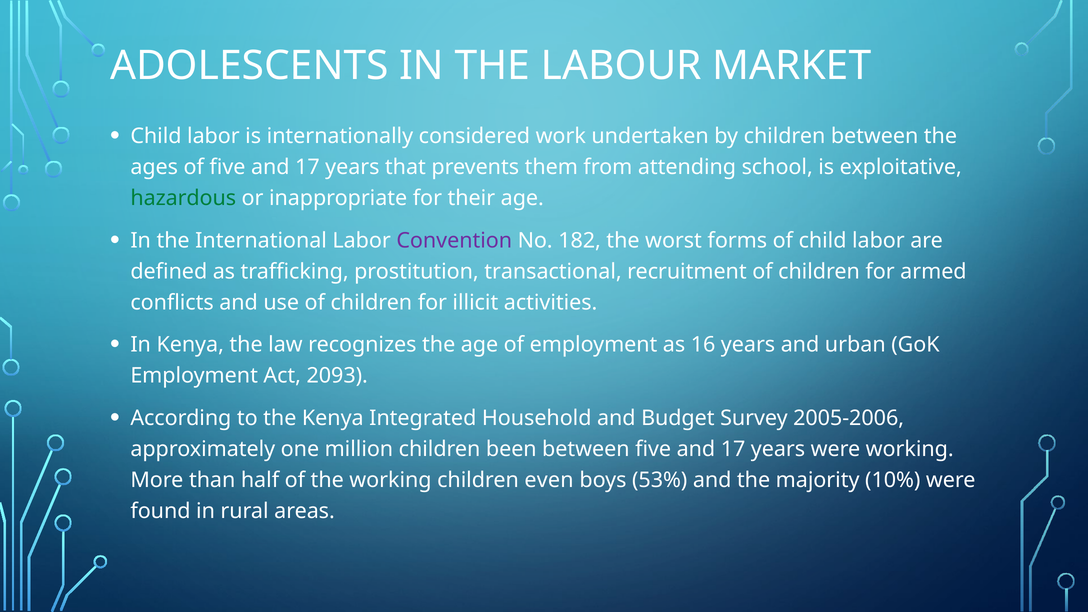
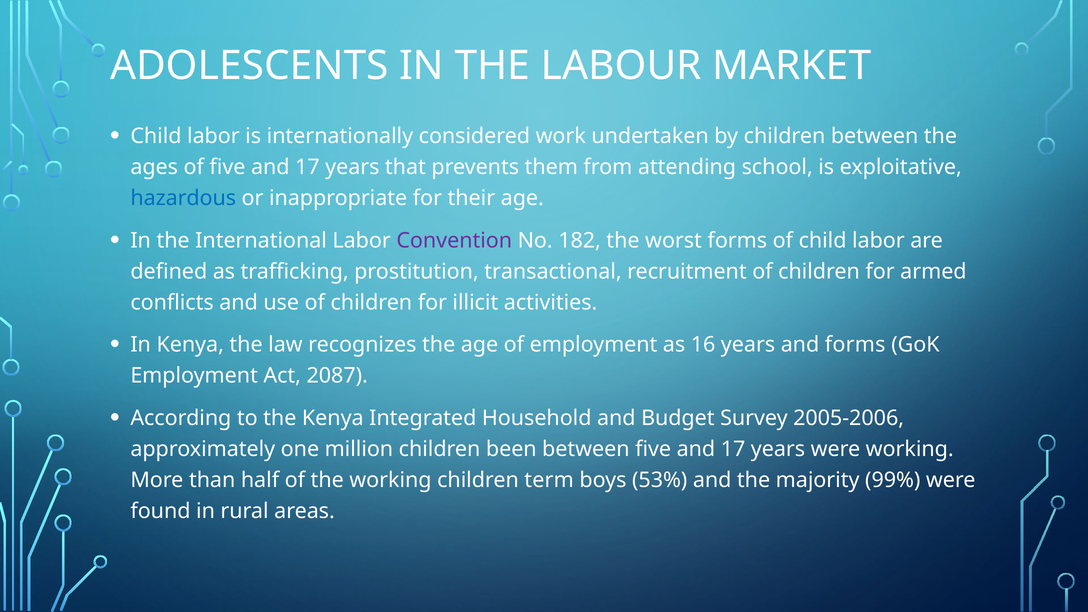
hazardous colour: green -> blue
and urban: urban -> forms
2093: 2093 -> 2087
even: even -> term
10%: 10% -> 99%
